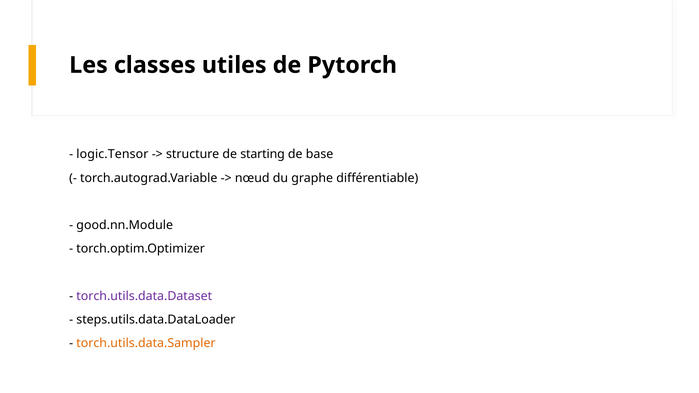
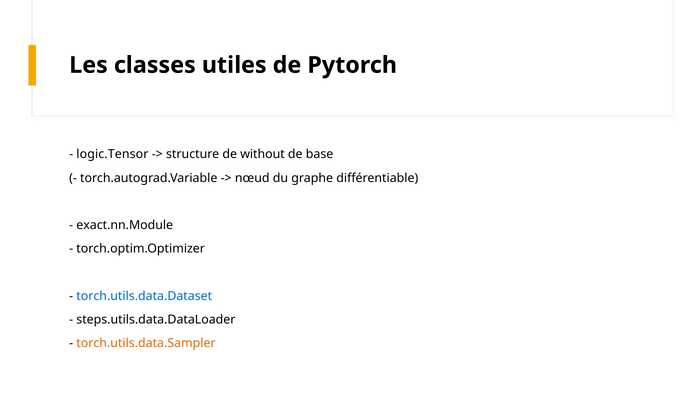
starting: starting -> without
good.nn.Module: good.nn.Module -> exact.nn.Module
torch.utils.data.Dataset colour: purple -> blue
